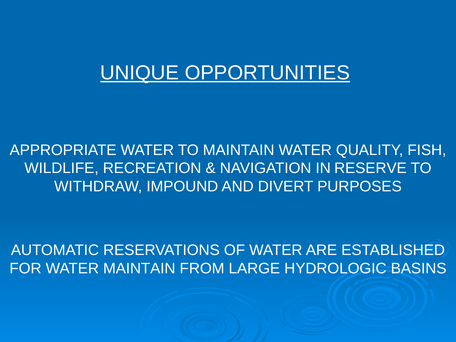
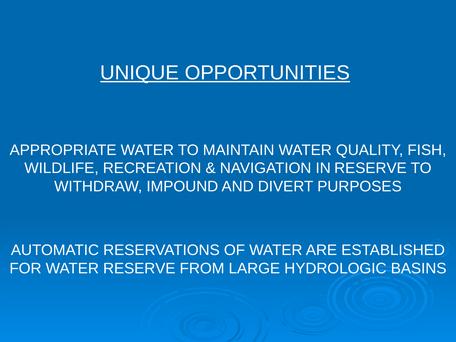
WATER MAINTAIN: MAINTAIN -> RESERVE
